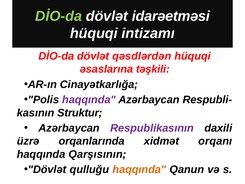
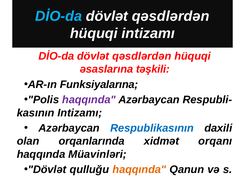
DİO-da at (59, 16) colour: light green -> light blue
idarəetməsi at (171, 16): idarəetməsi -> qəsdlərdən
Cinayətkarlığa: Cinayətkarlığa -> Funksiyalarına
Struktur at (80, 113): Struktur -> Intizamı
Respublikasının colour: purple -> blue
üzrə: üzrə -> olan
Qarşısının: Qarşısının -> Müavinləri
